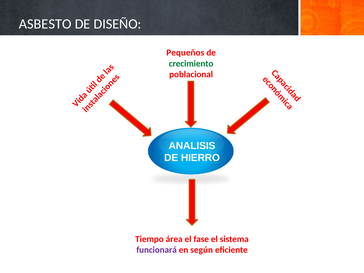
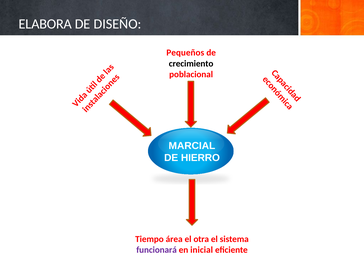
ASBESTO: ASBESTO -> ELABORA
crecimiento colour: green -> black
ANALISIS: ANALISIS -> MARCIAL
fase: fase -> otra
según: según -> inicial
